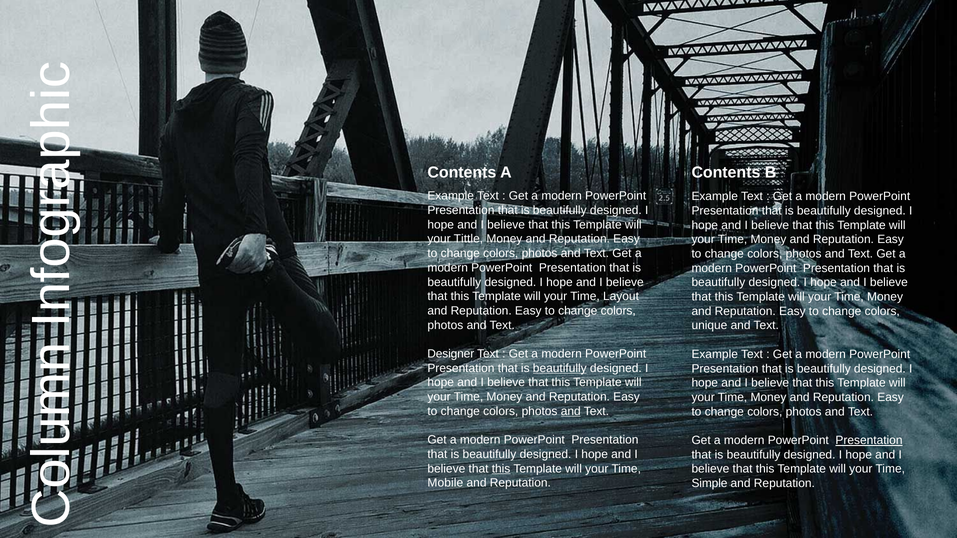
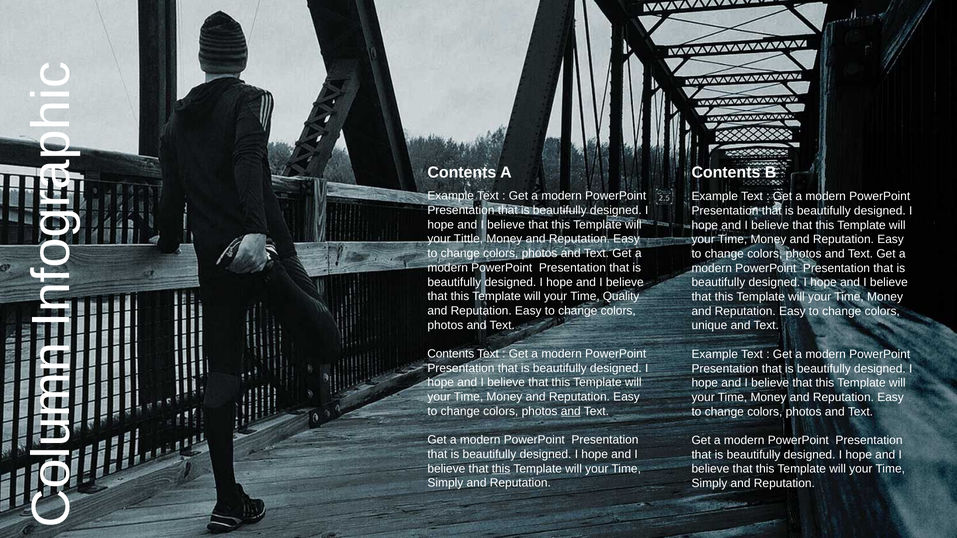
Layout: Layout -> Quality
Designer at (451, 354): Designer -> Contents
beautifully at (560, 368) underline: present -> none
Presentation at (869, 441) underline: present -> none
Mobile at (445, 483): Mobile -> Simply
Simple at (709, 484): Simple -> Simply
